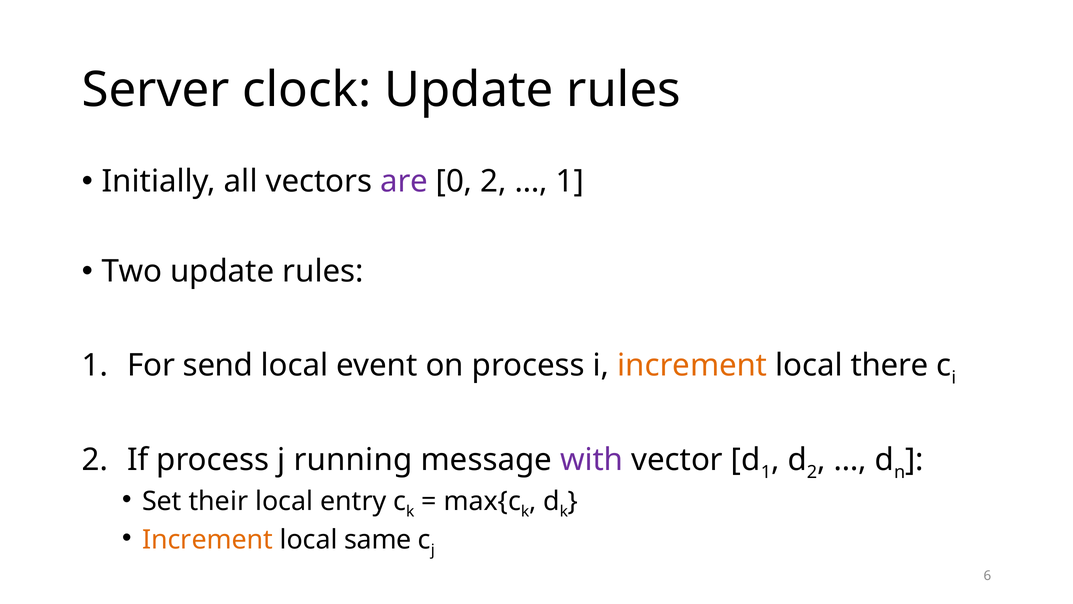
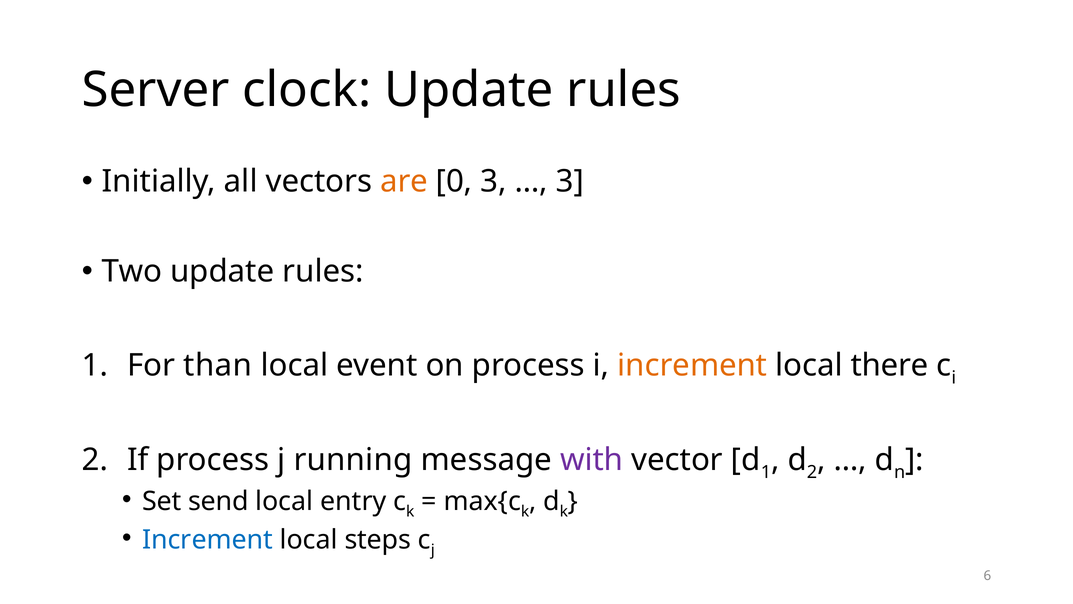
are colour: purple -> orange
0 2: 2 -> 3
1 at (570, 181): 1 -> 3
send: send -> than
their: their -> send
Increment at (208, 539) colour: orange -> blue
same: same -> steps
